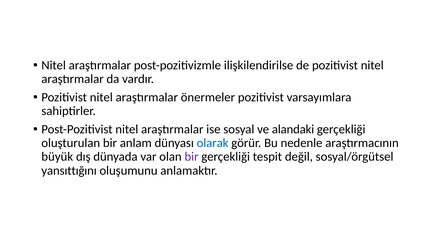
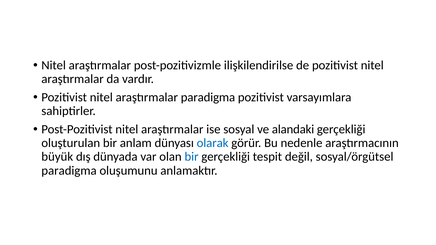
araştırmalar önermeler: önermeler -> paradigma
bir at (192, 157) colour: purple -> blue
yansıttığını at (69, 171): yansıttığını -> paradigma
